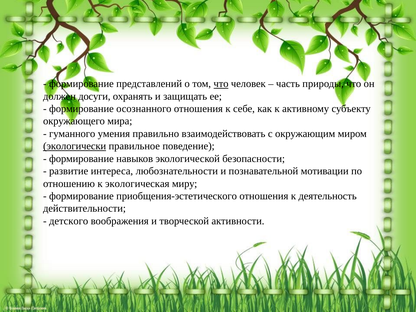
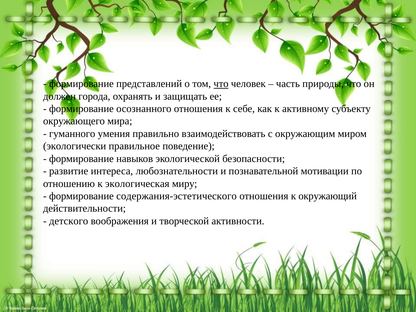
досуги: досуги -> города
экологически underline: present -> none
приобщения-эстетического: приобщения-эстетического -> содержания-эстетического
деятельность: деятельность -> окружающий
